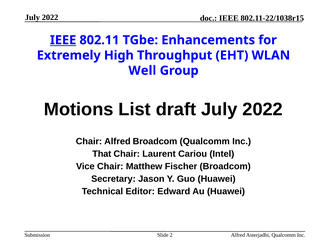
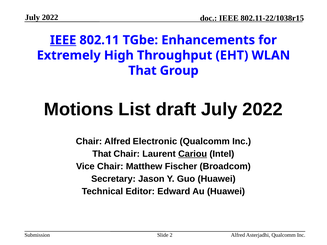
Well at (142, 71): Well -> That
Alfred Broadcom: Broadcom -> Electronic
Cariou underline: none -> present
